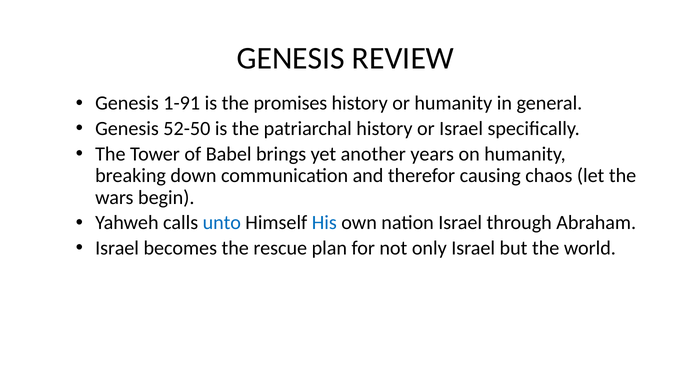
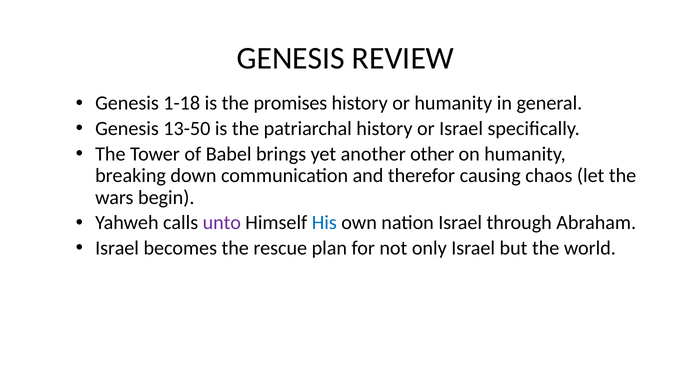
1-91: 1-91 -> 1-18
52-50: 52-50 -> 13-50
years: years -> other
unto colour: blue -> purple
